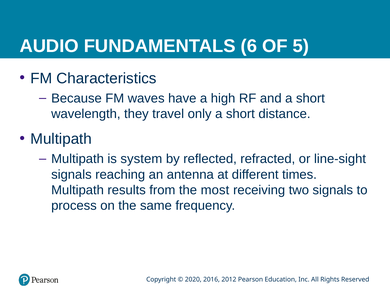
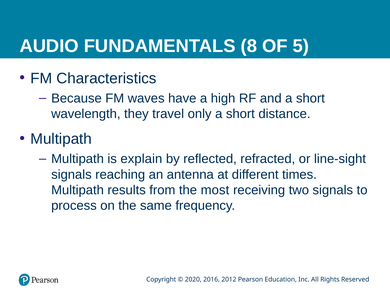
6: 6 -> 8
system: system -> explain
